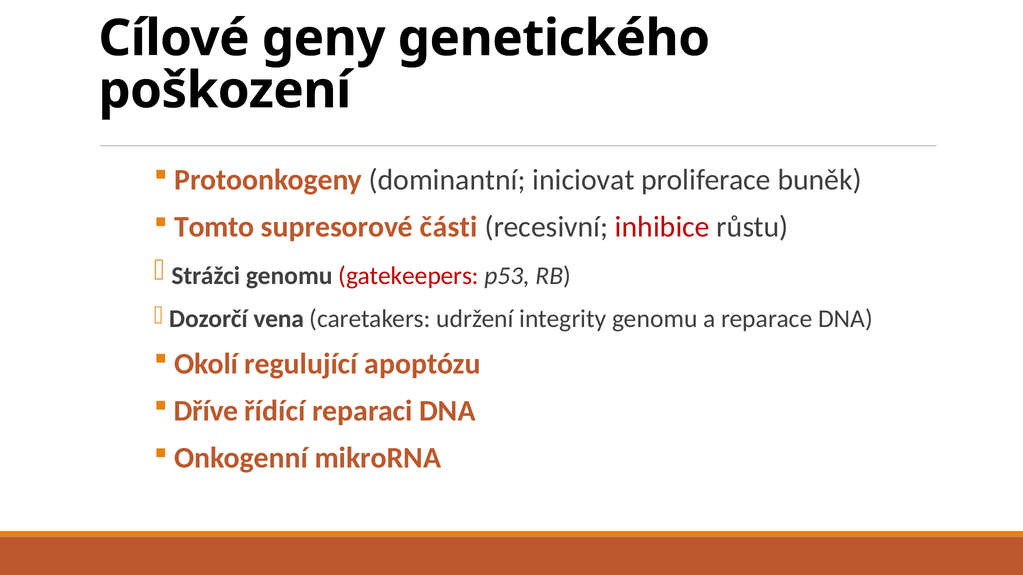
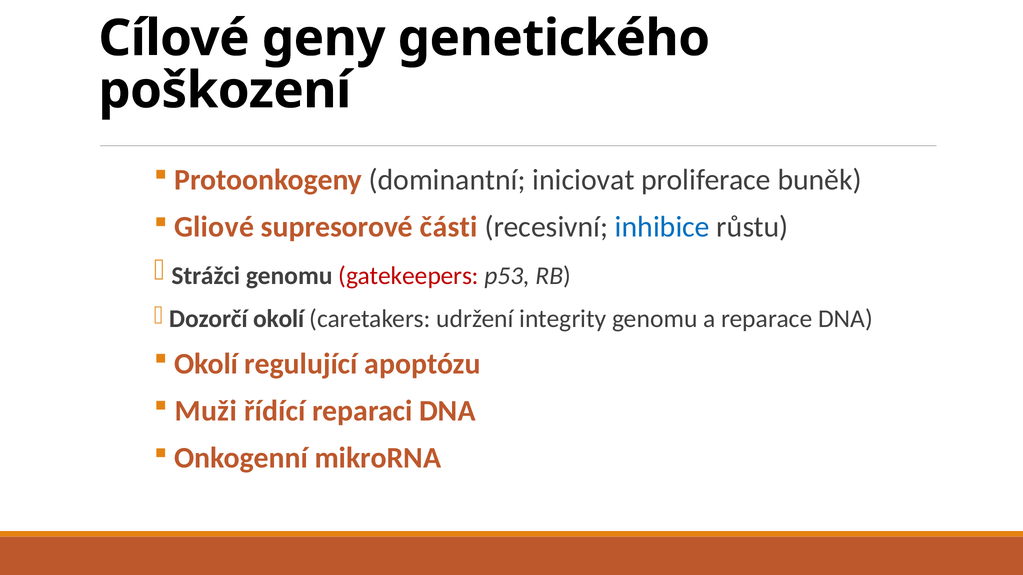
Tomto: Tomto -> Gliové
inhibice colour: red -> blue
Dozorčí vena: vena -> okolí
Dříve: Dříve -> Muži
